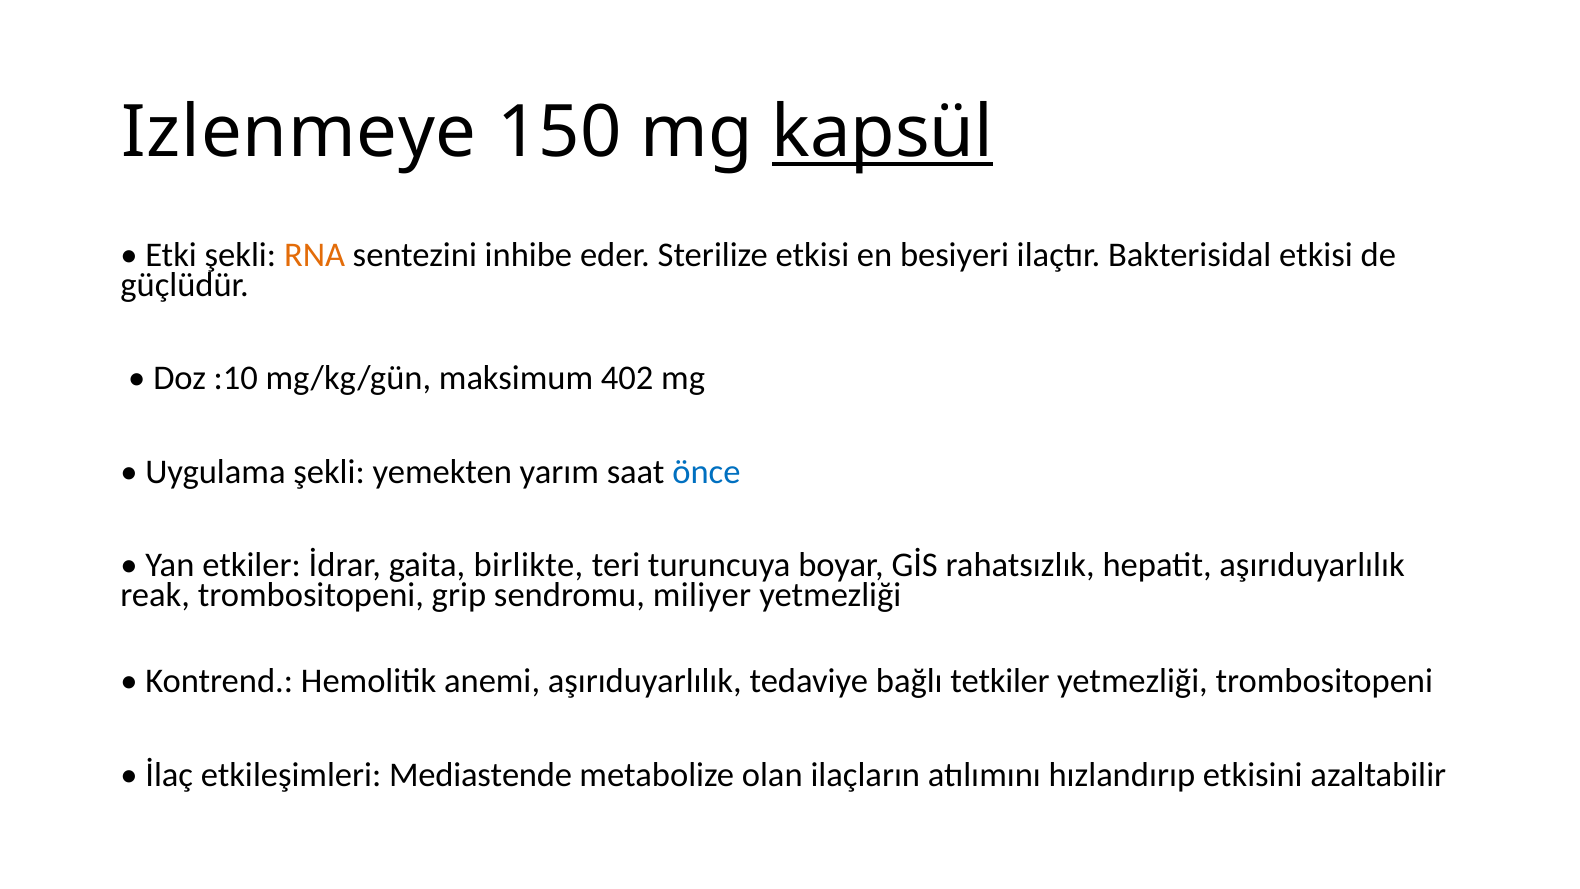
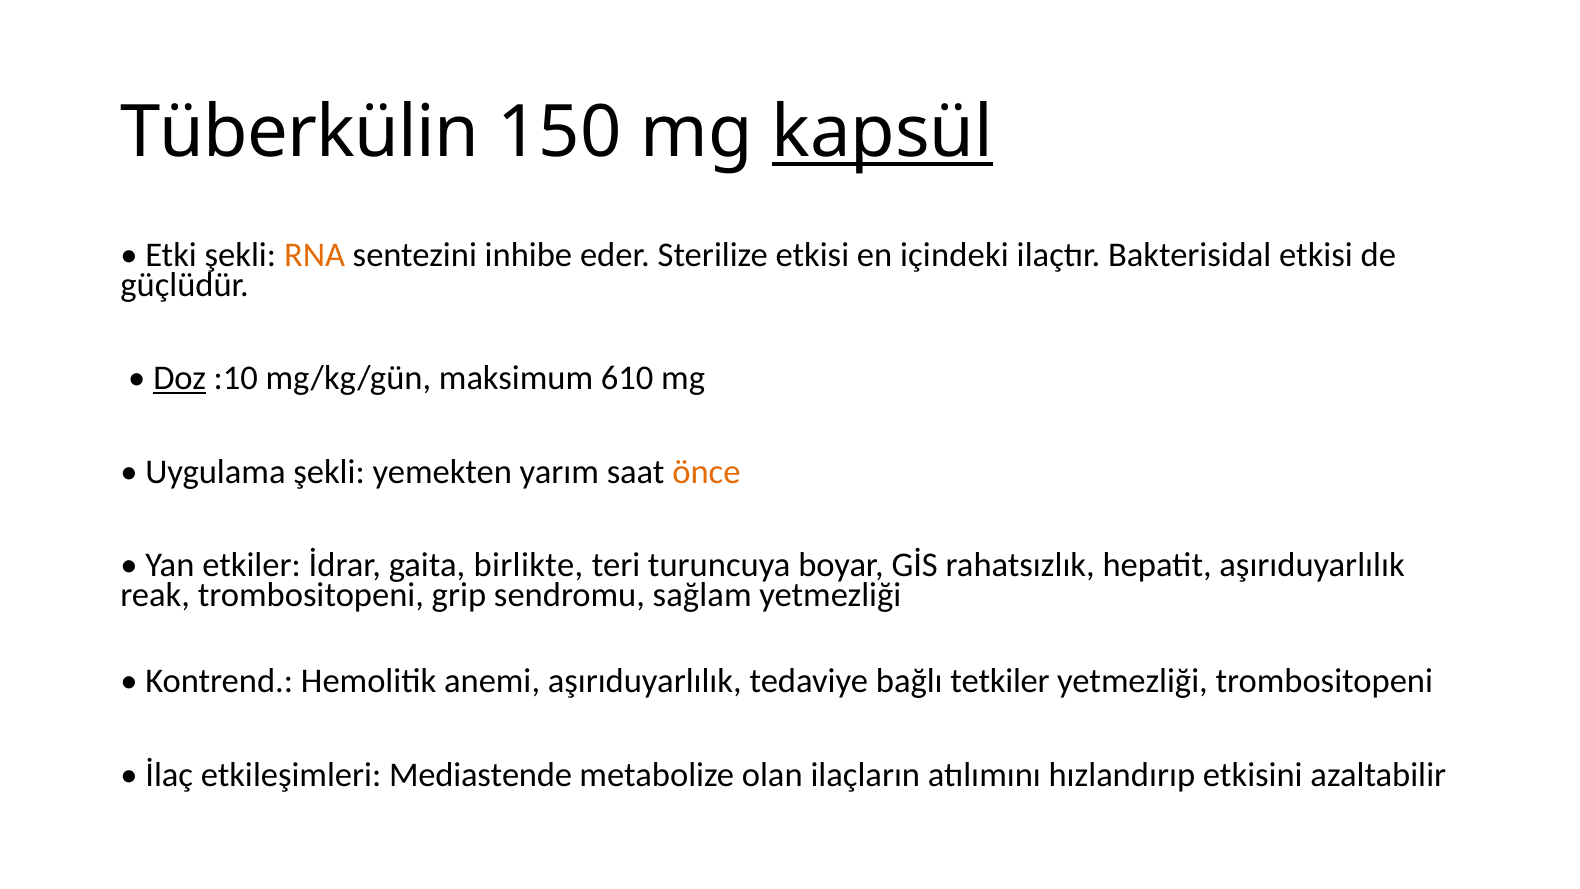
Izlenmeye: Izlenmeye -> Tüberkülin
besiyeri: besiyeri -> içindeki
Doz underline: none -> present
402: 402 -> 610
önce colour: blue -> orange
miliyer: miliyer -> sağlam
